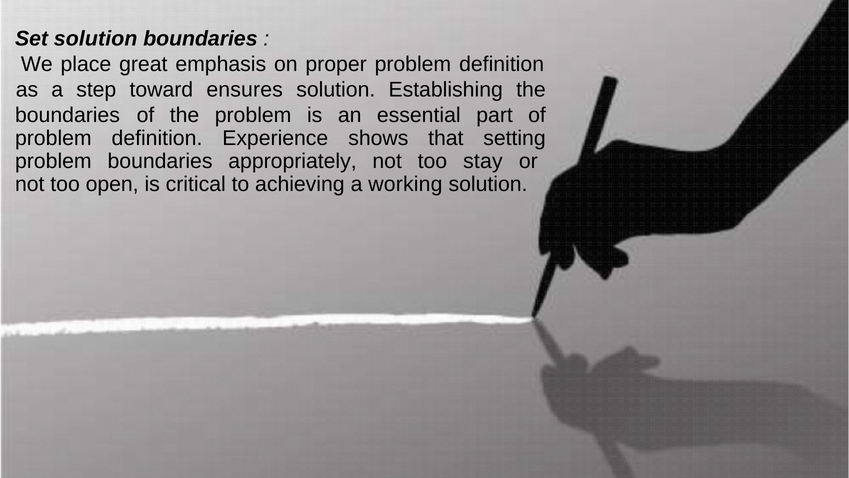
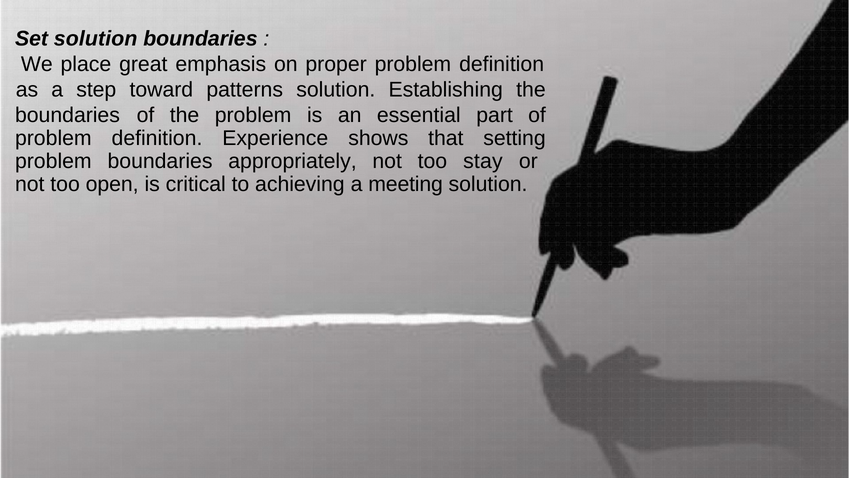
ensures: ensures -> patterns
working: working -> meeting
